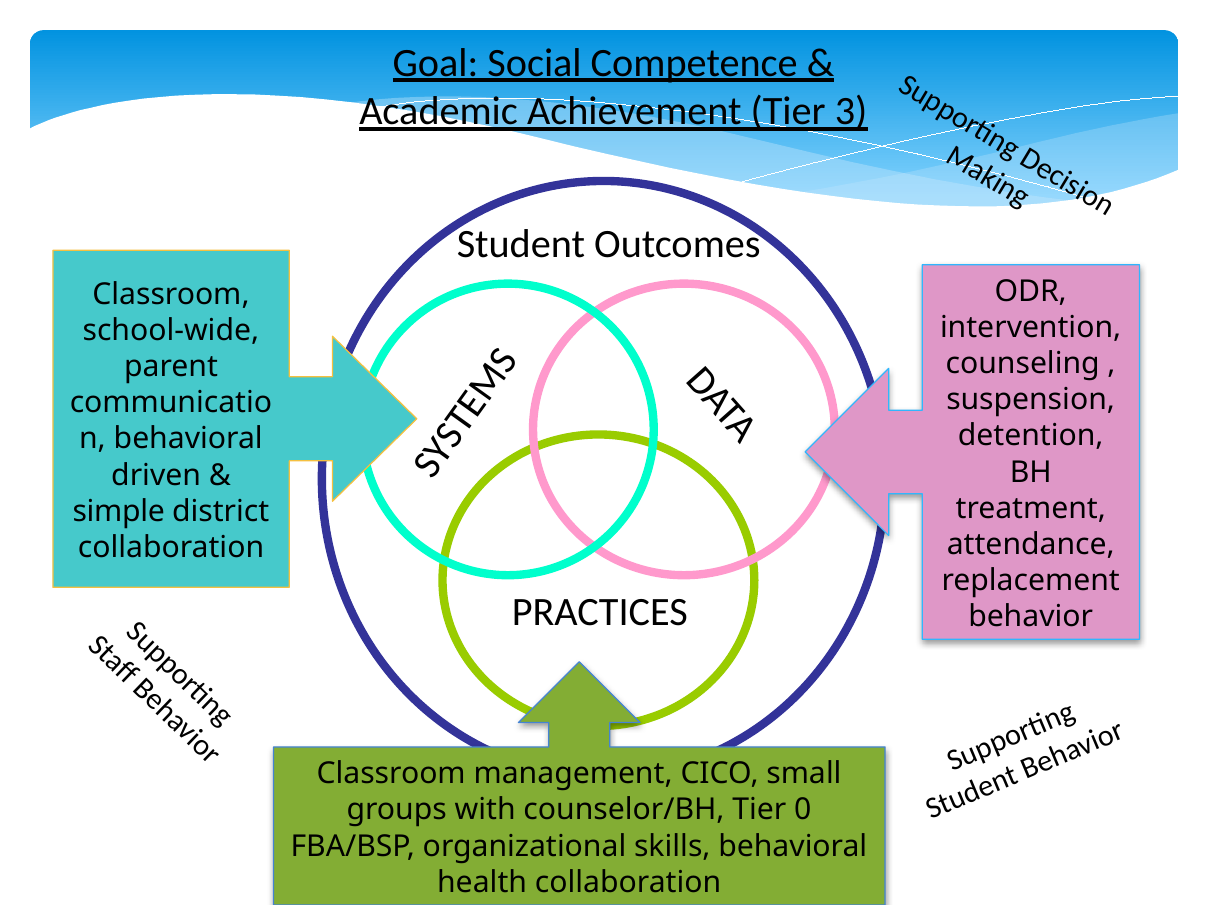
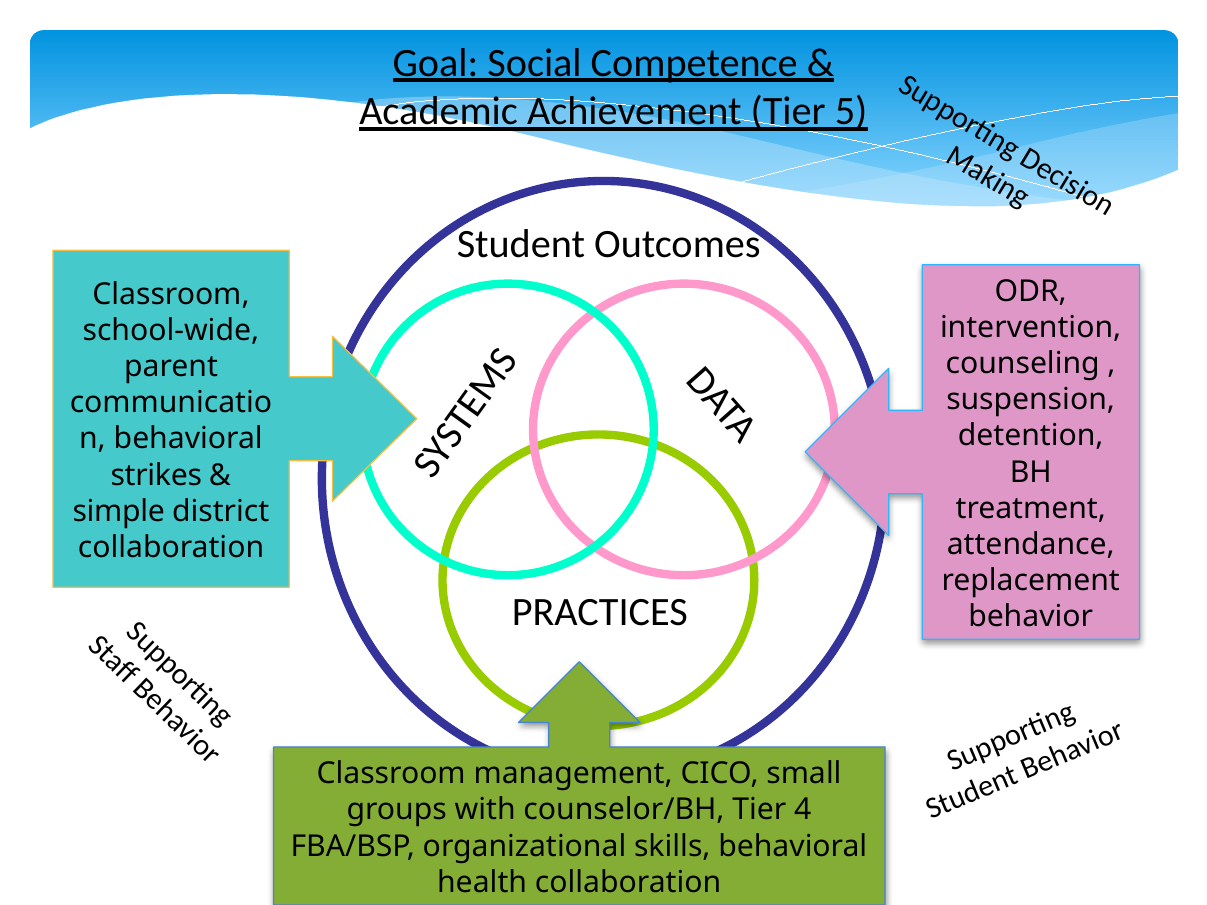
3: 3 -> 5
driven: driven -> strikes
0: 0 -> 4
